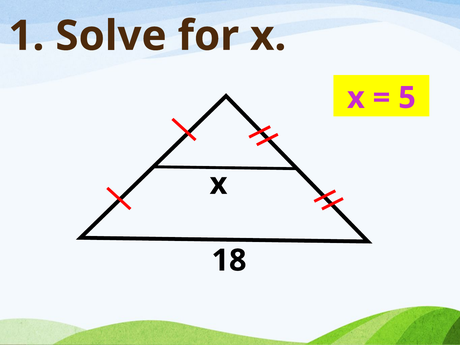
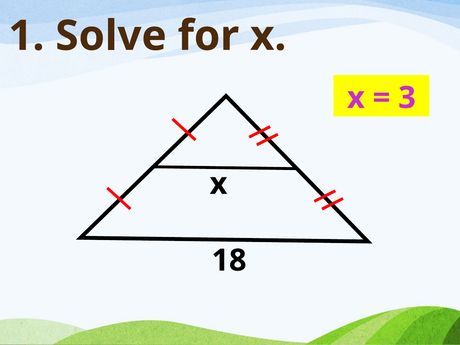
5: 5 -> 3
